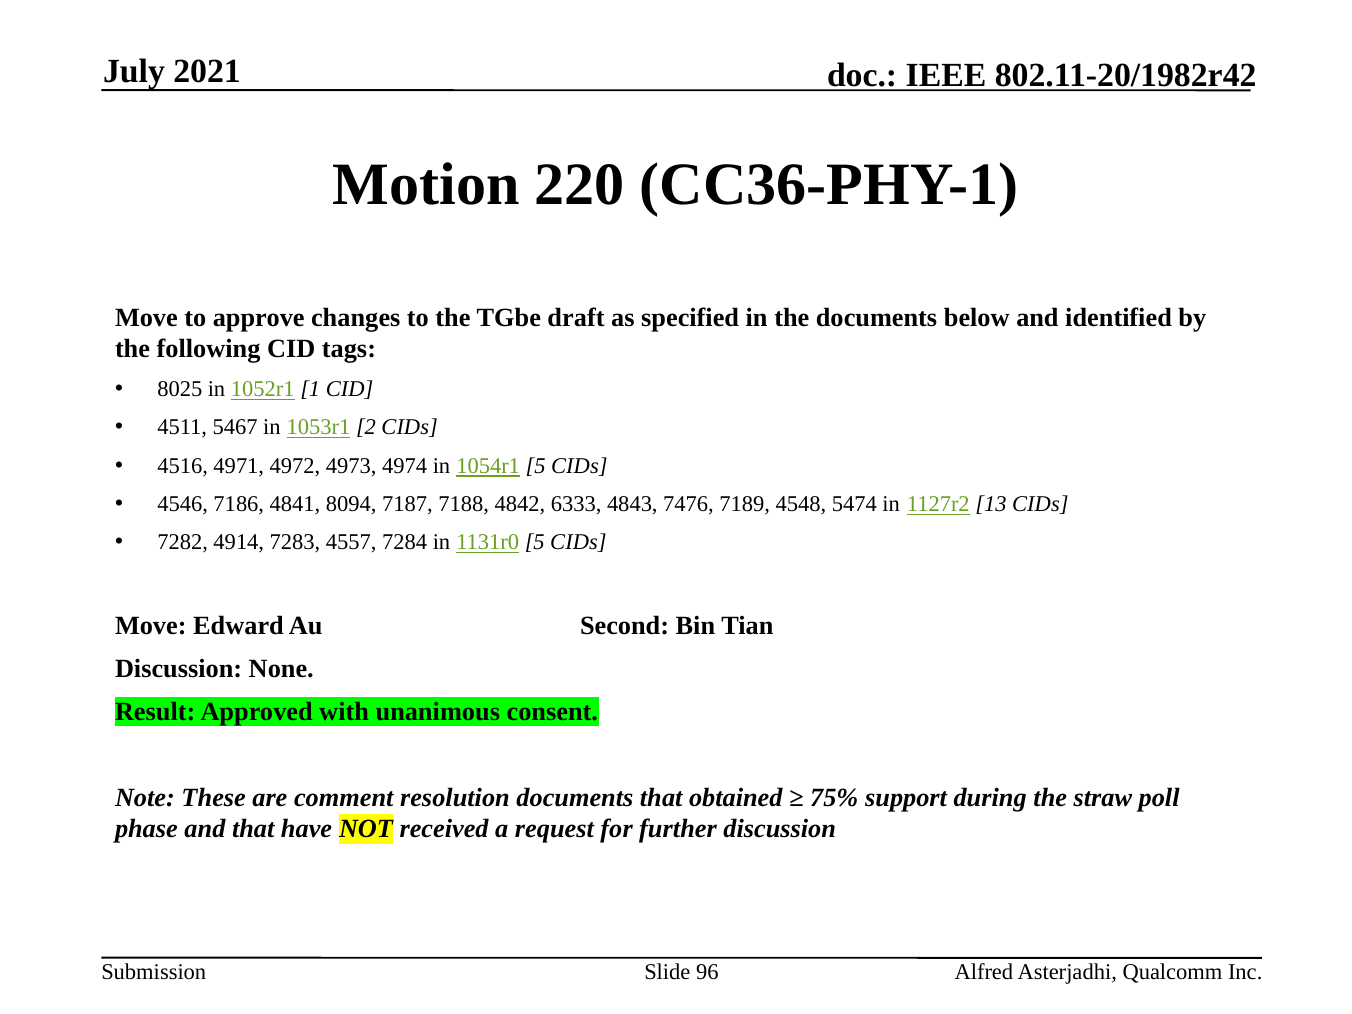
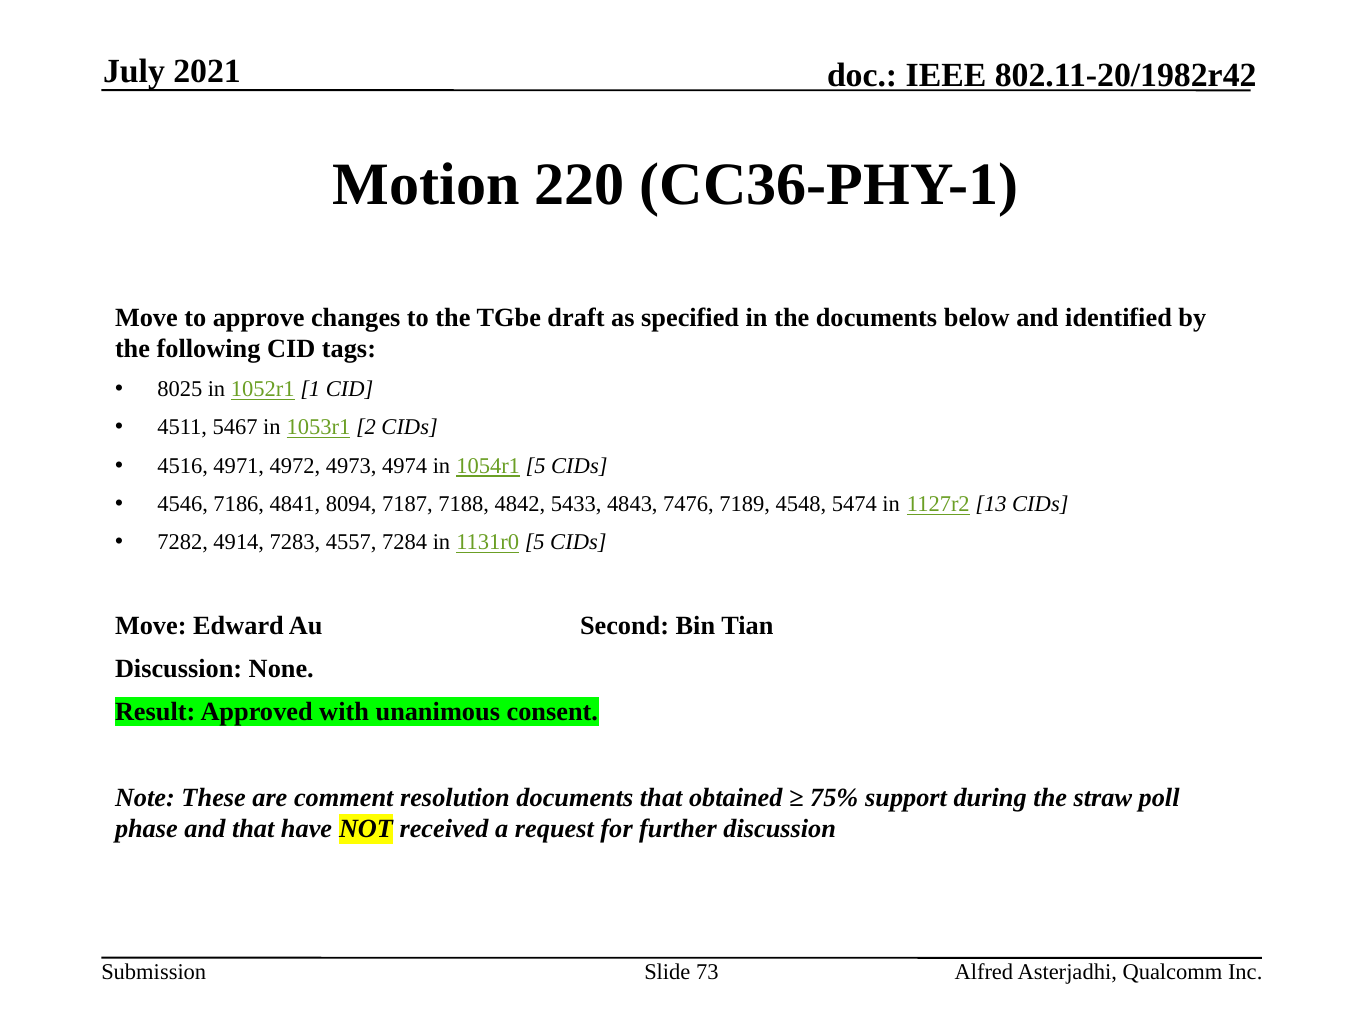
6333: 6333 -> 5433
96: 96 -> 73
